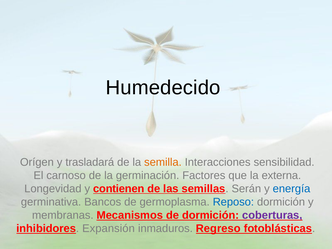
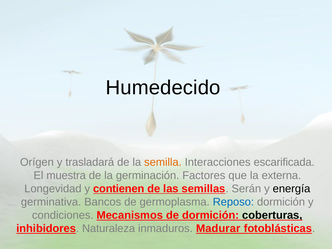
sensibilidad: sensibilidad -> escarificada
carnoso: carnoso -> muestra
energía colour: blue -> black
membranas: membranas -> condiciones
coberturas colour: purple -> black
Expansión: Expansión -> Naturaleza
Regreso: Regreso -> Madurar
